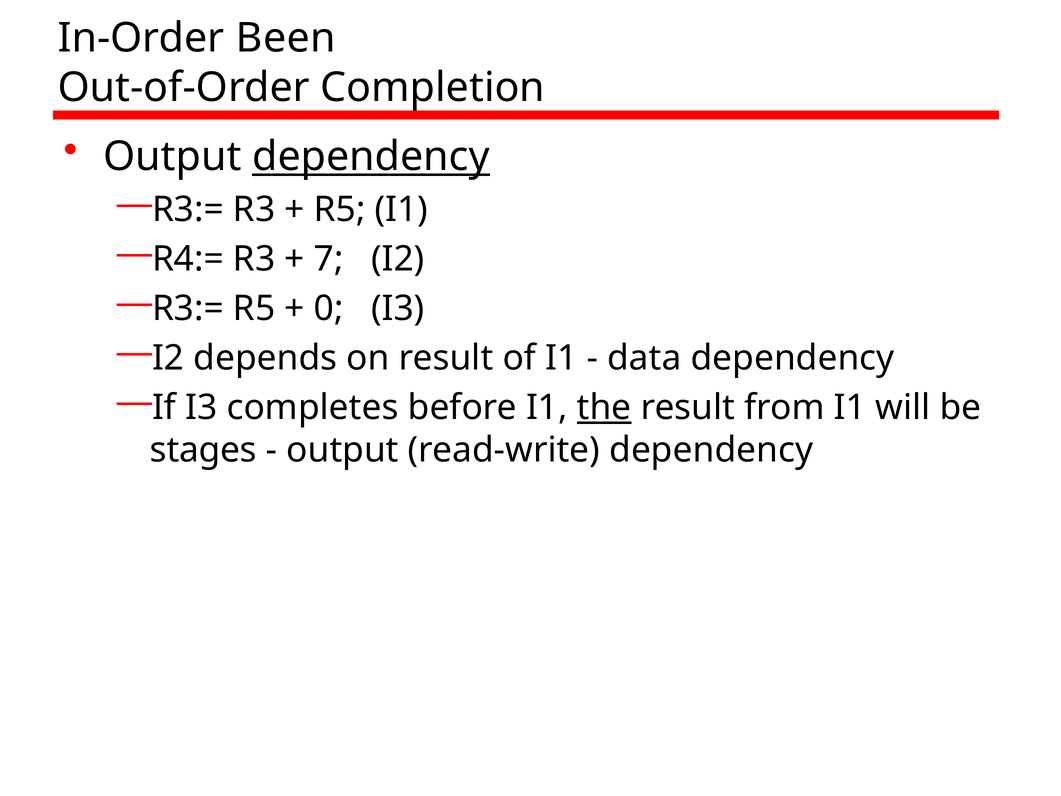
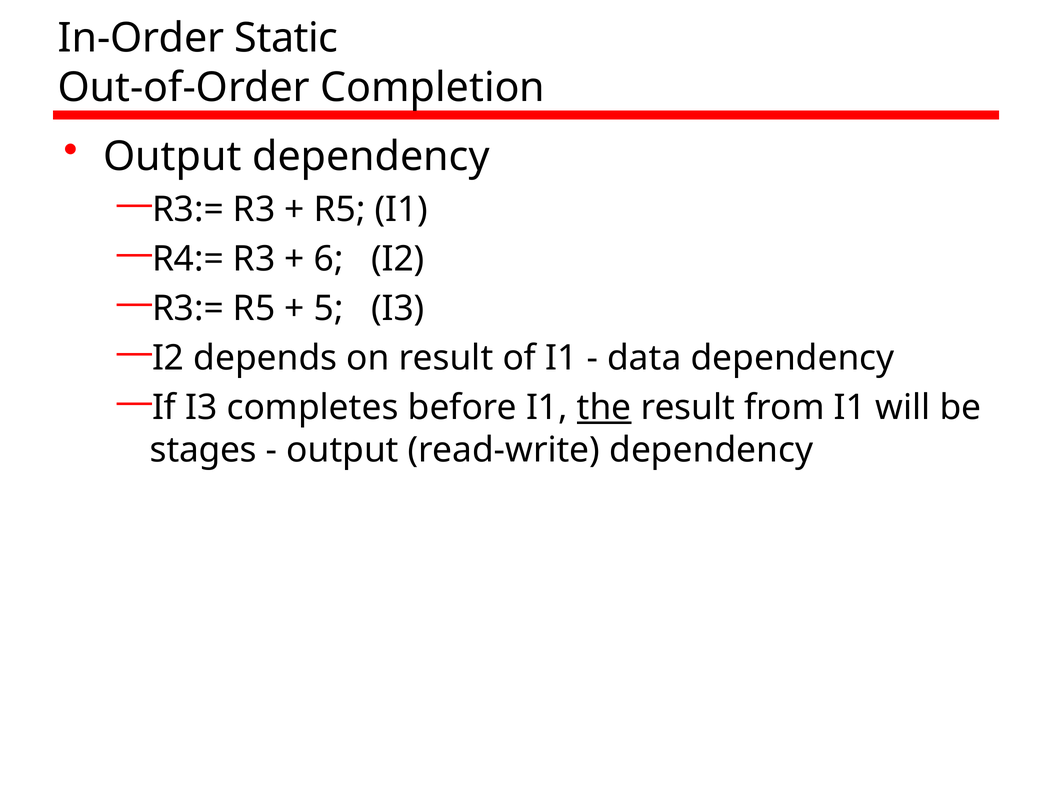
Been: Been -> Static
dependency at (371, 157) underline: present -> none
7: 7 -> 6
0: 0 -> 5
